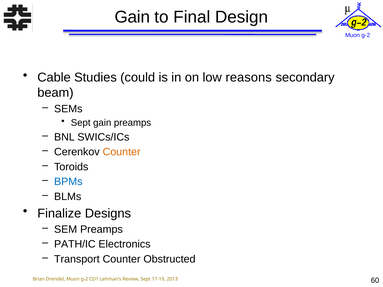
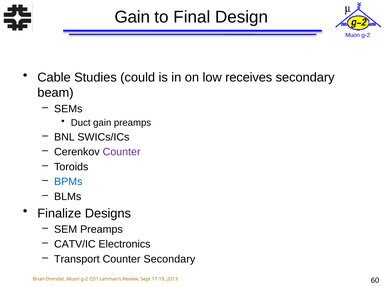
reasons: reasons -> receives
Sept at (81, 123): Sept -> Duct
Counter at (122, 152) colour: orange -> purple
PATH/IC: PATH/IC -> CATV/IC
Counter Obstructed: Obstructed -> Secondary
